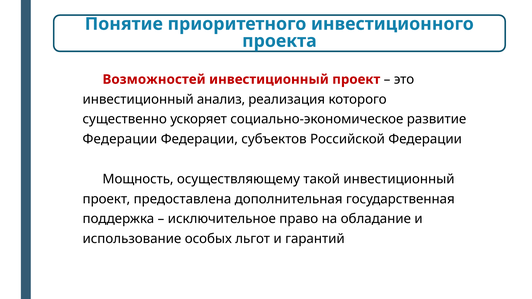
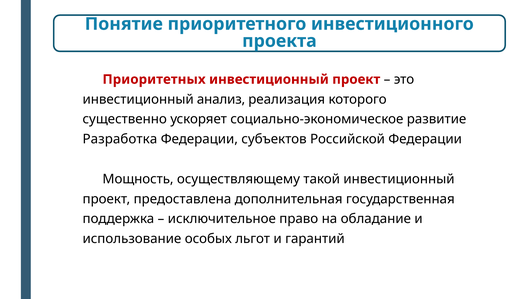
Возможностей: Возможностей -> Приоритетных
Федерации at (120, 139): Федерации -> Разработка
